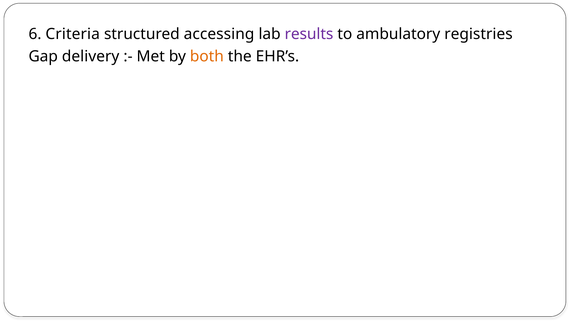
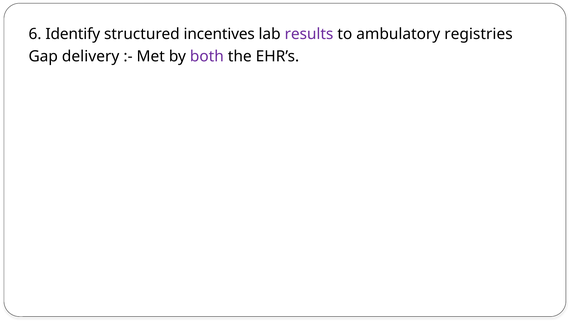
Criteria: Criteria -> Identify
accessing: accessing -> incentives
both colour: orange -> purple
